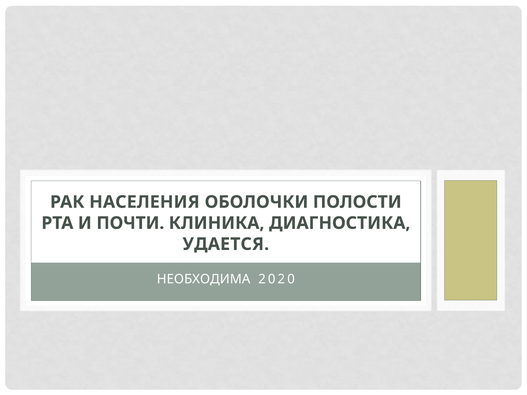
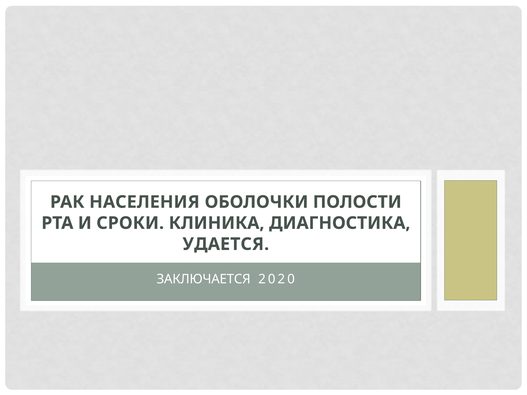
ПОЧТИ: ПОЧТИ -> СРОКИ
НЕОБХОДИМА: НЕОБХОДИМА -> ЗАКЛЮЧАЕТСЯ
